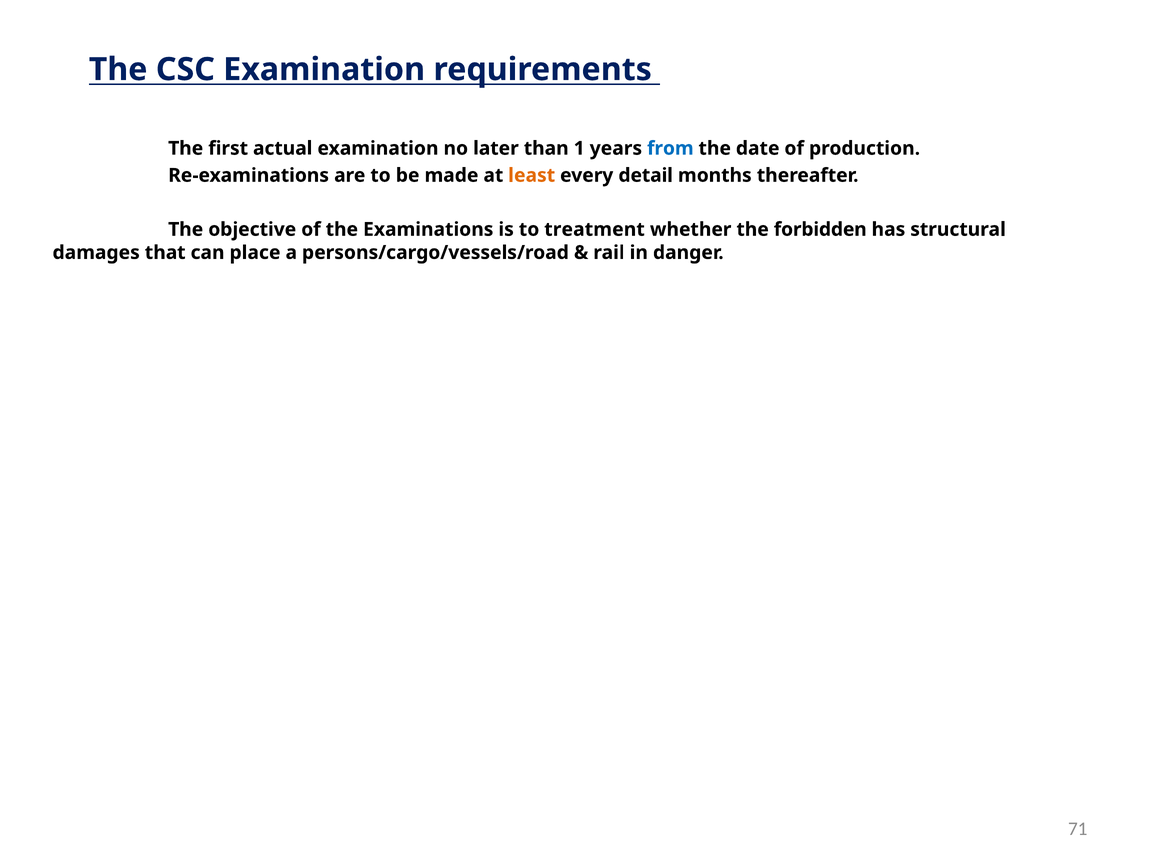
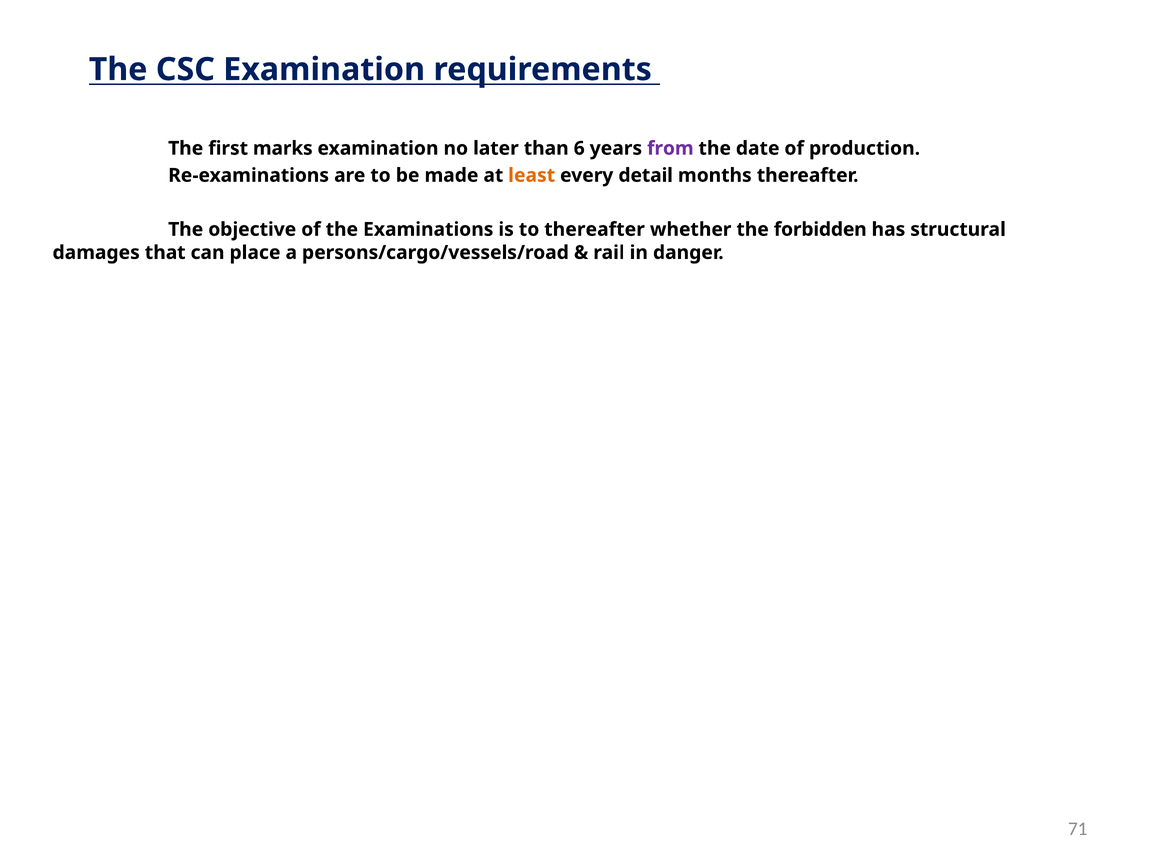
actual: actual -> marks
1: 1 -> 6
from colour: blue -> purple
to treatment: treatment -> thereafter
